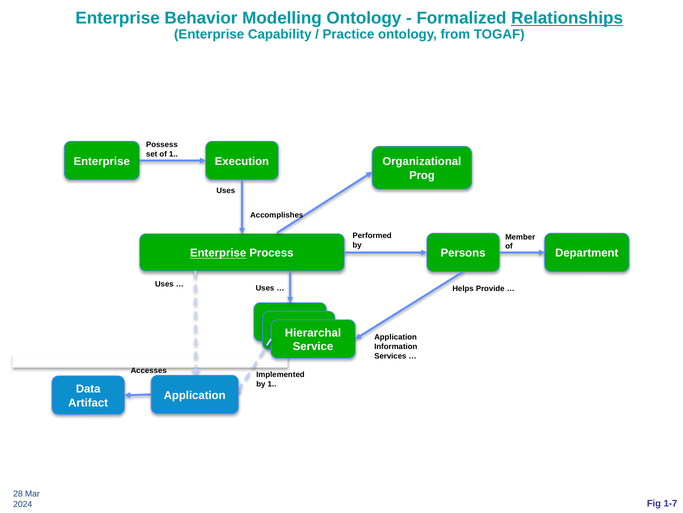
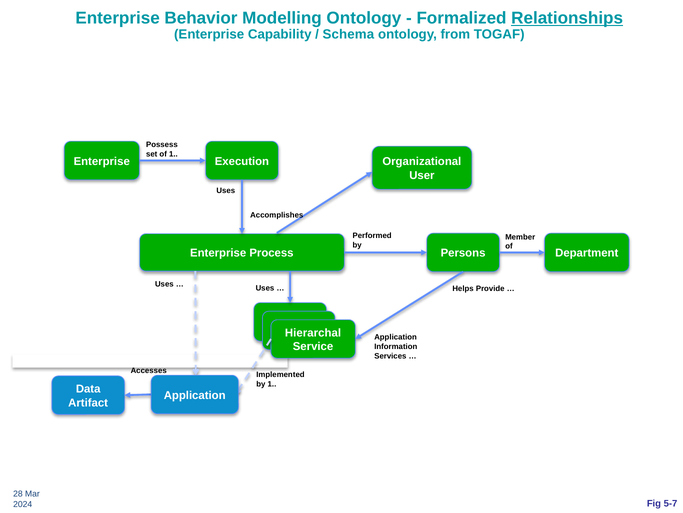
Practice: Practice -> Schema
Prog: Prog -> User
Enterprise at (218, 253) underline: present -> none
1-7: 1-7 -> 5-7
